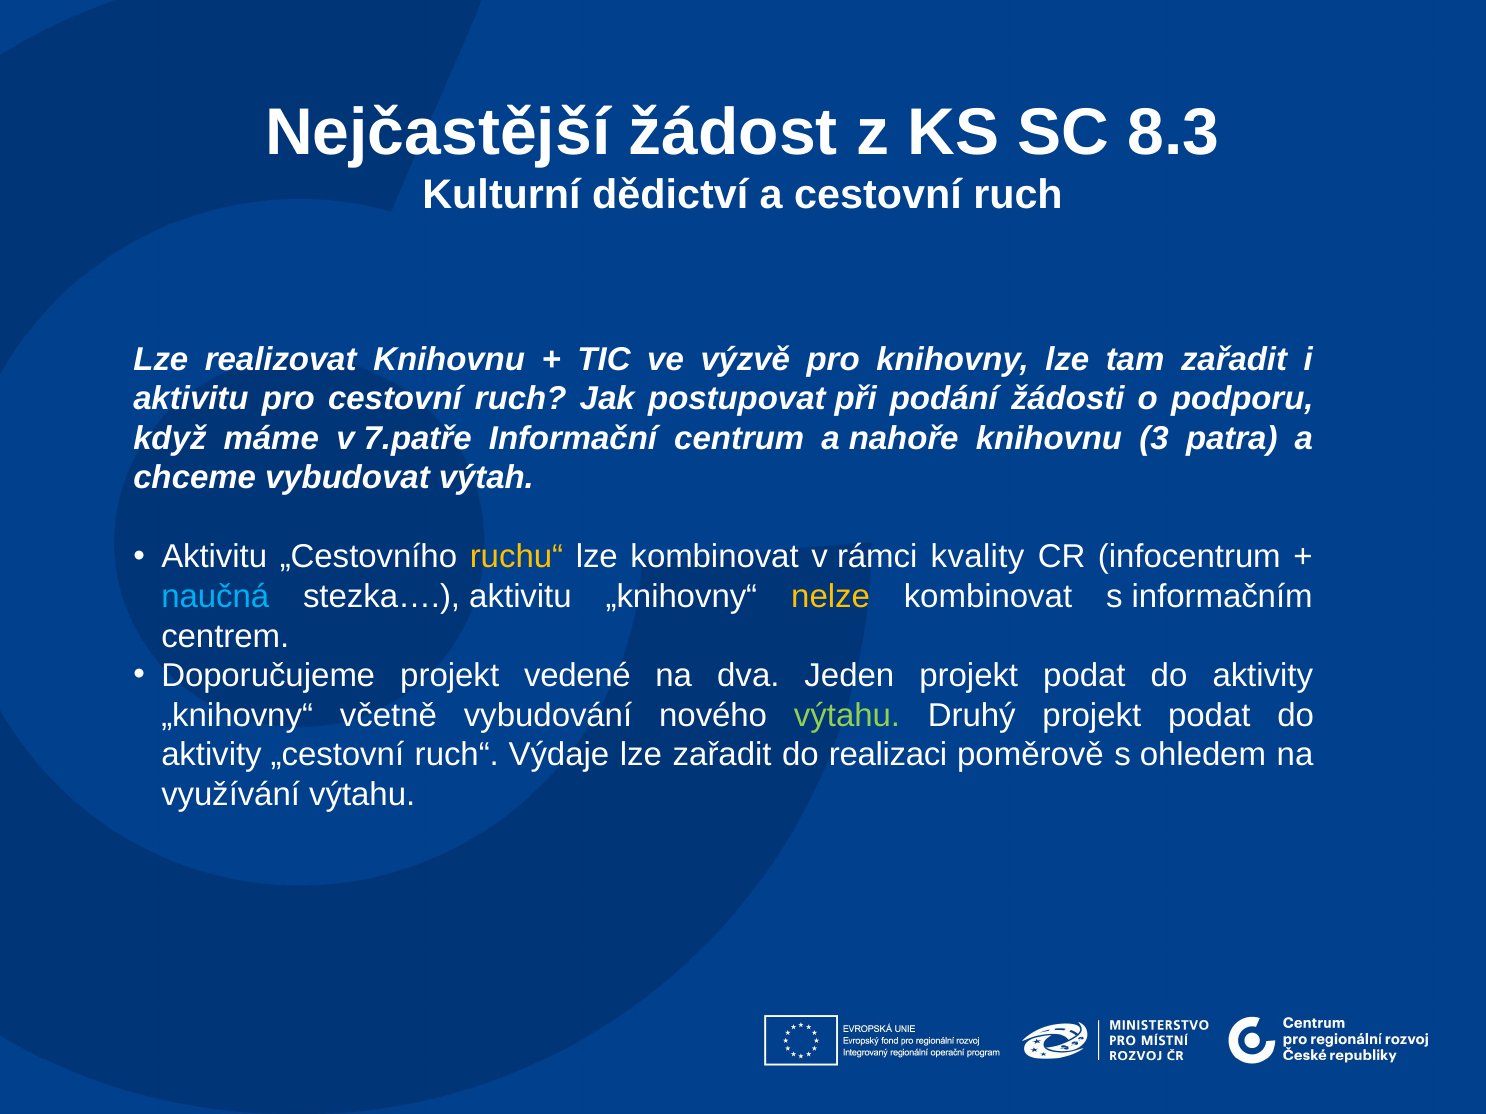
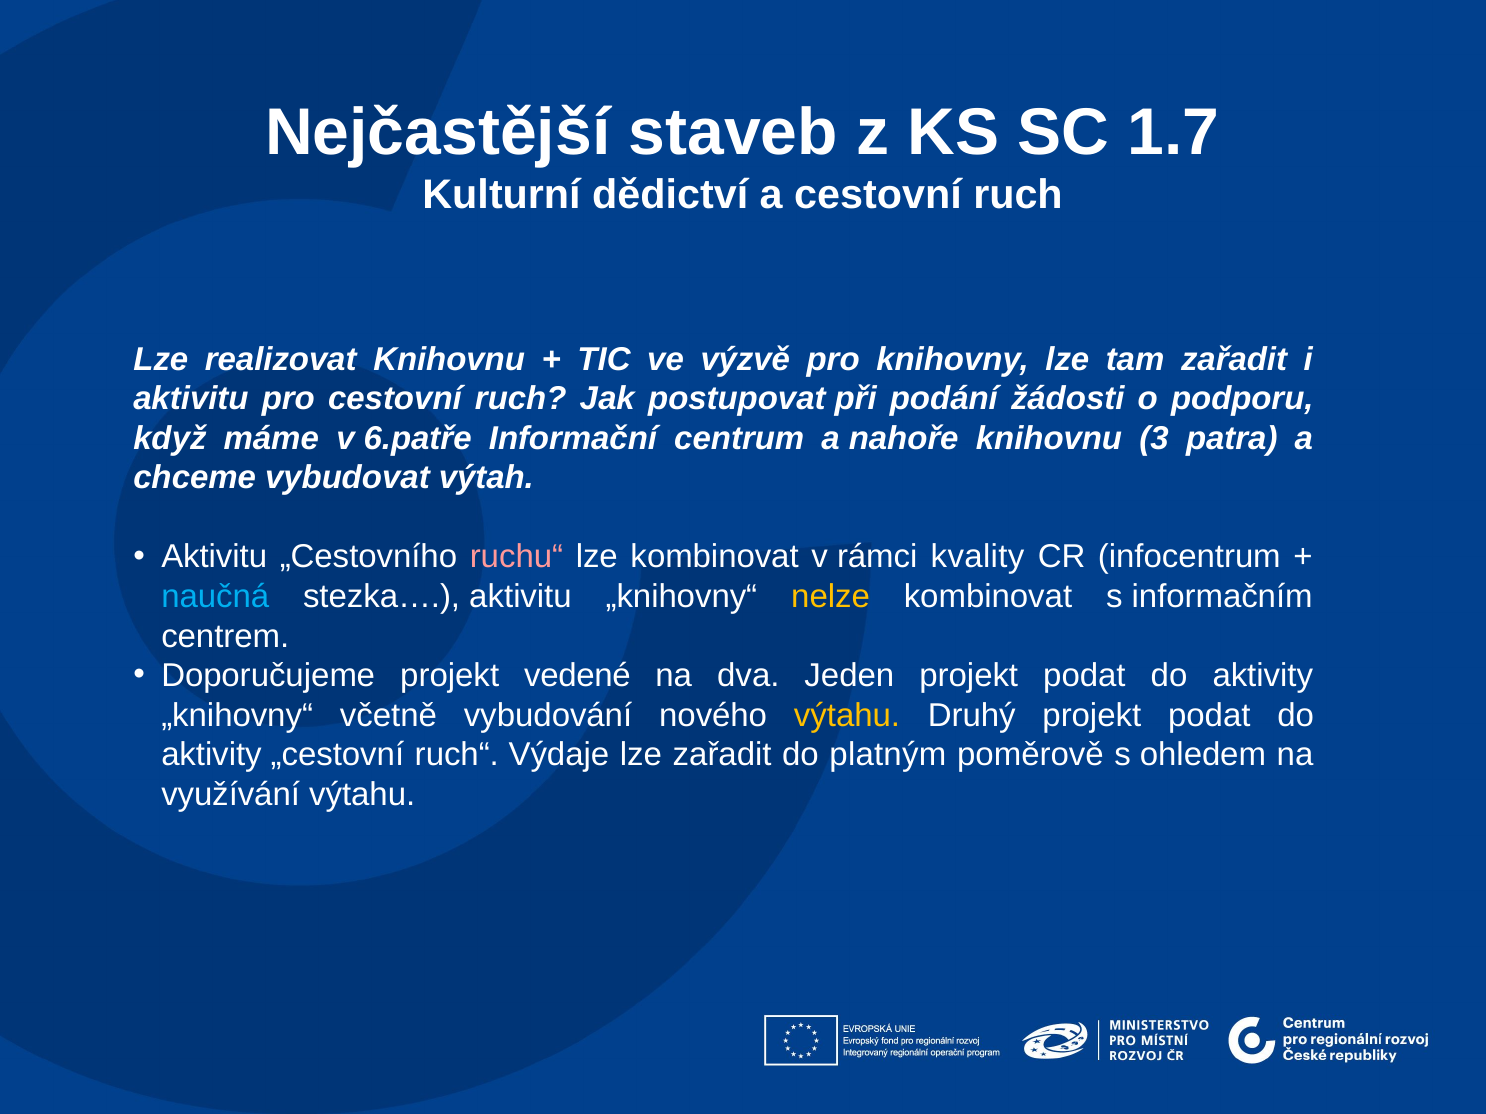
žádost: žádost -> staveb
8.3: 8.3 -> 1.7
7.patře: 7.patře -> 6.patře
ruchu“ colour: yellow -> pink
výtahu at (847, 716) colour: light green -> yellow
realizaci: realizaci -> platným
